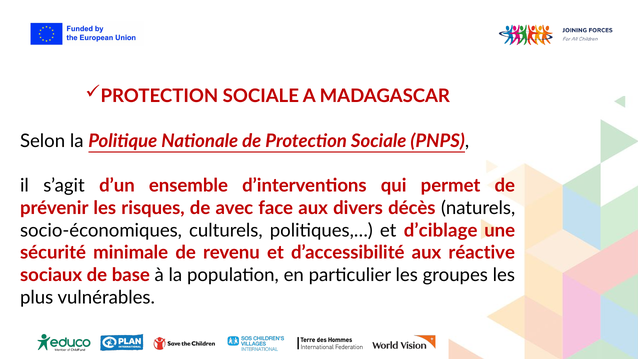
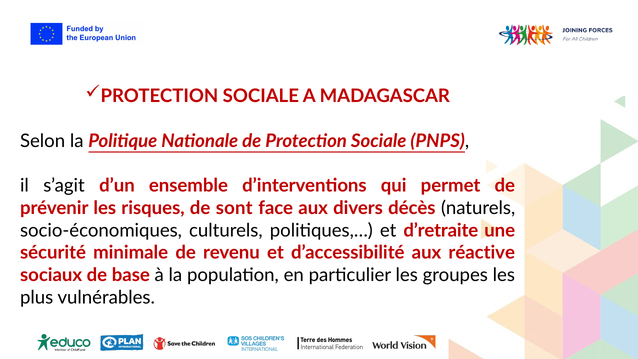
avec: avec -> sont
d’ciblage: d’ciblage -> d’retraite
